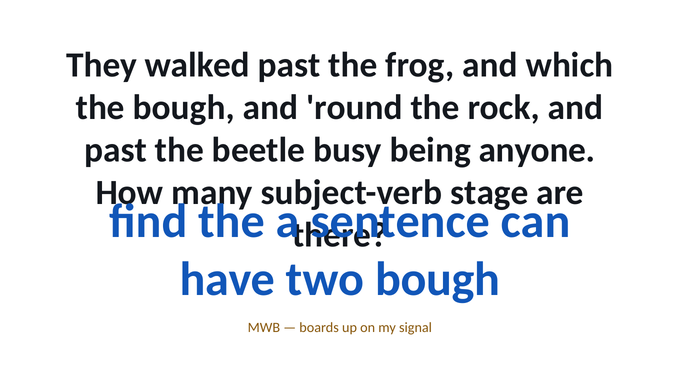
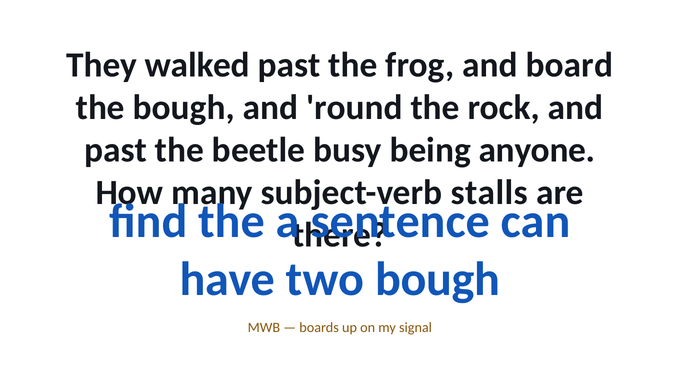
which: which -> board
stage: stage -> stalls
